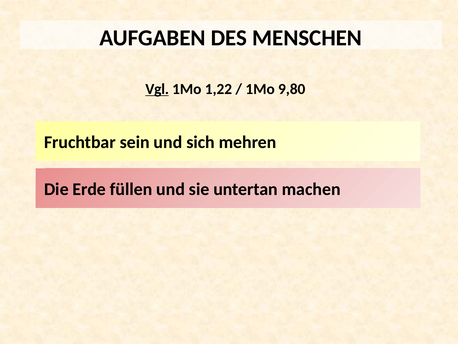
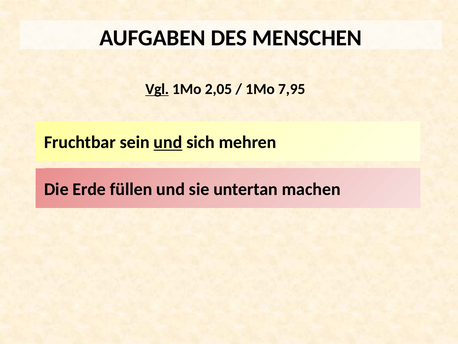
1,22: 1,22 -> 2,05
9,80: 9,80 -> 7,95
und at (168, 142) underline: none -> present
